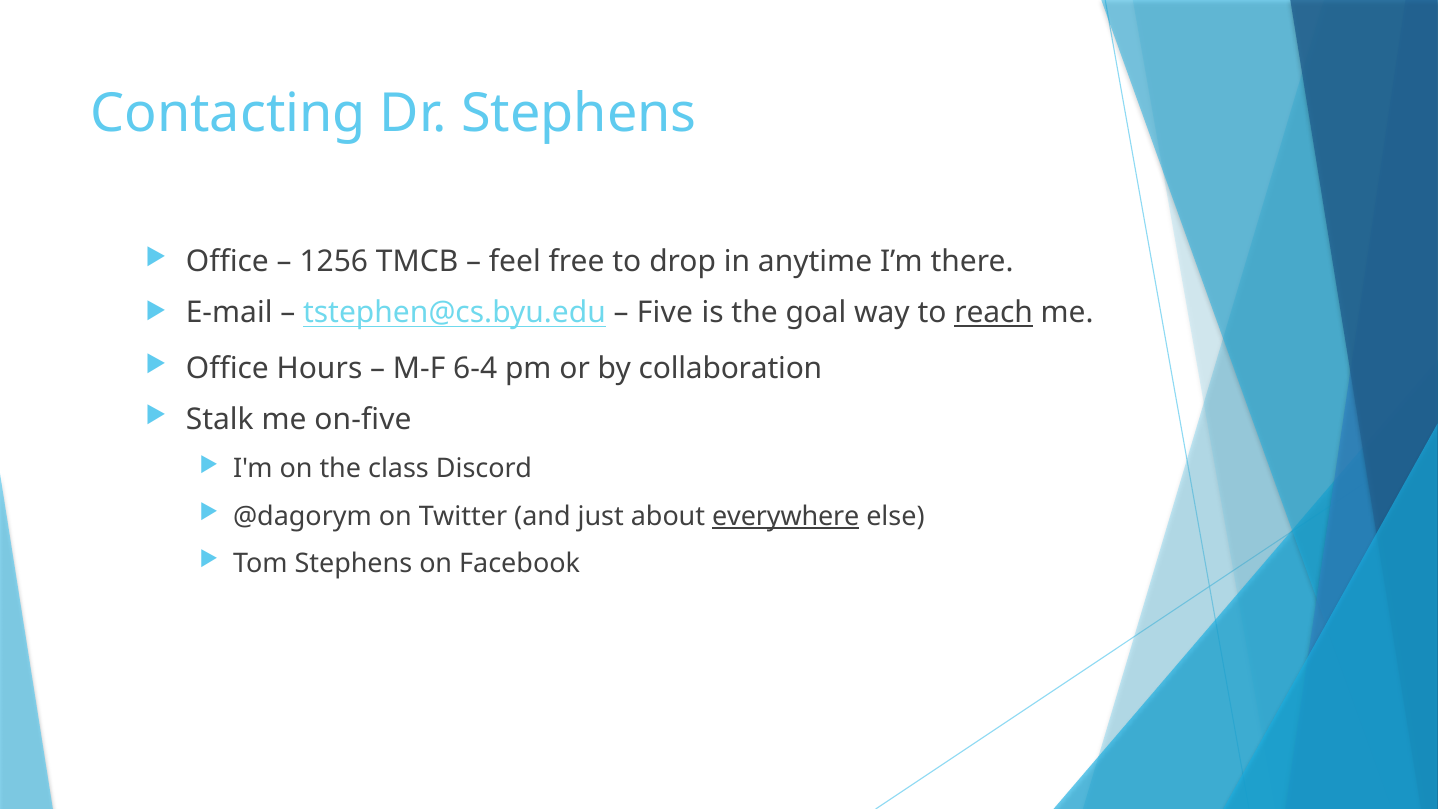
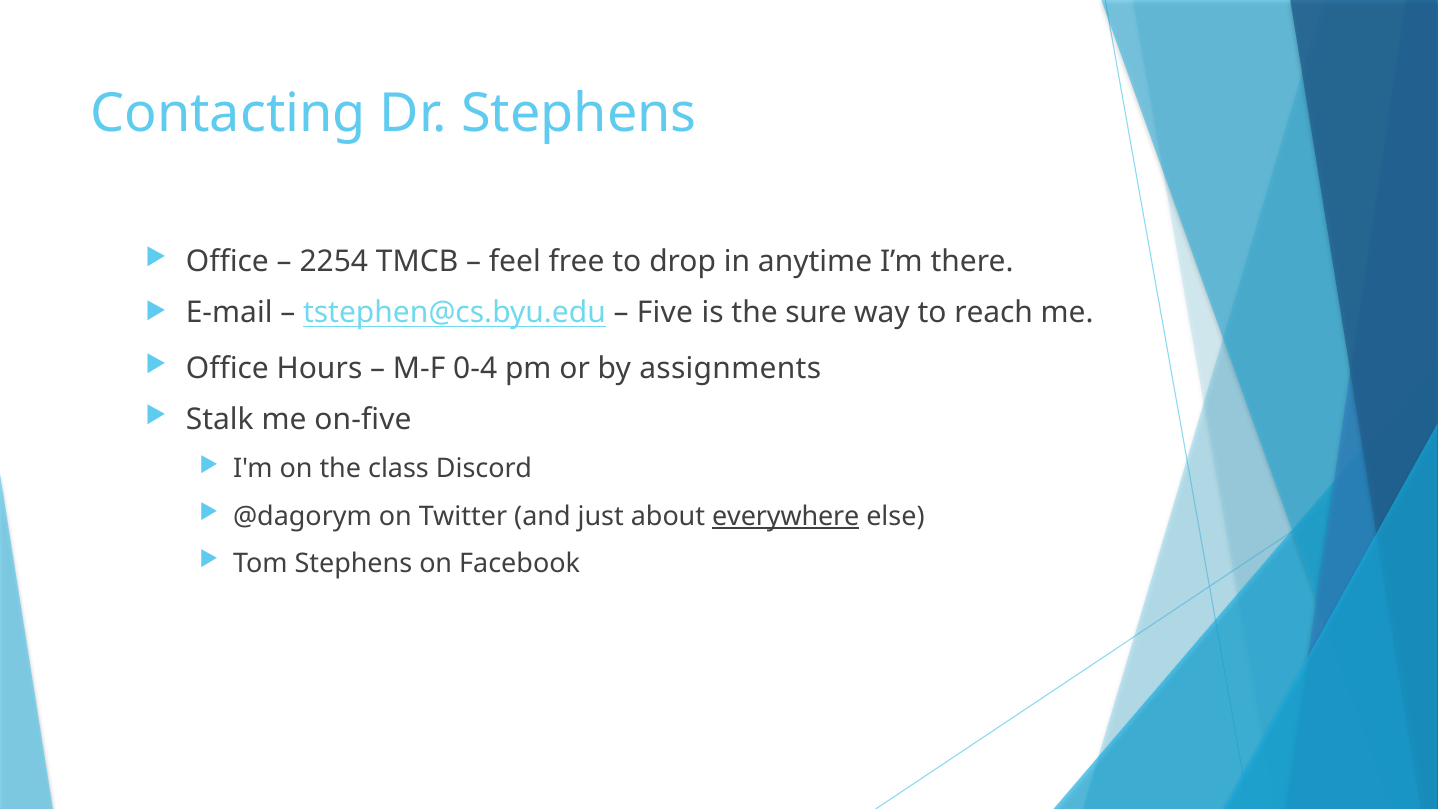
1256: 1256 -> 2254
goal: goal -> sure
reach underline: present -> none
6-4: 6-4 -> 0-4
collaboration: collaboration -> assignments
